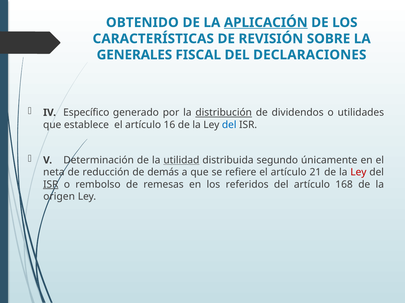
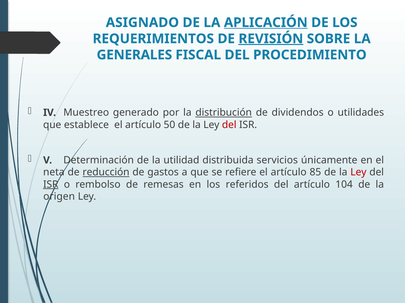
OBTENIDO: OBTENIDO -> ASIGNADO
CARACTERÍSTICAS: CARACTERÍSTICAS -> REQUERIMIENTOS
REVISIÓN underline: none -> present
DECLARACIONES: DECLARACIONES -> PROCEDIMIENTO
Específico: Específico -> Muestreo
16: 16 -> 50
del at (229, 125) colour: blue -> red
utilidad underline: present -> none
segundo: segundo -> servicios
reducción underline: none -> present
demás: demás -> gastos
21: 21 -> 85
168: 168 -> 104
